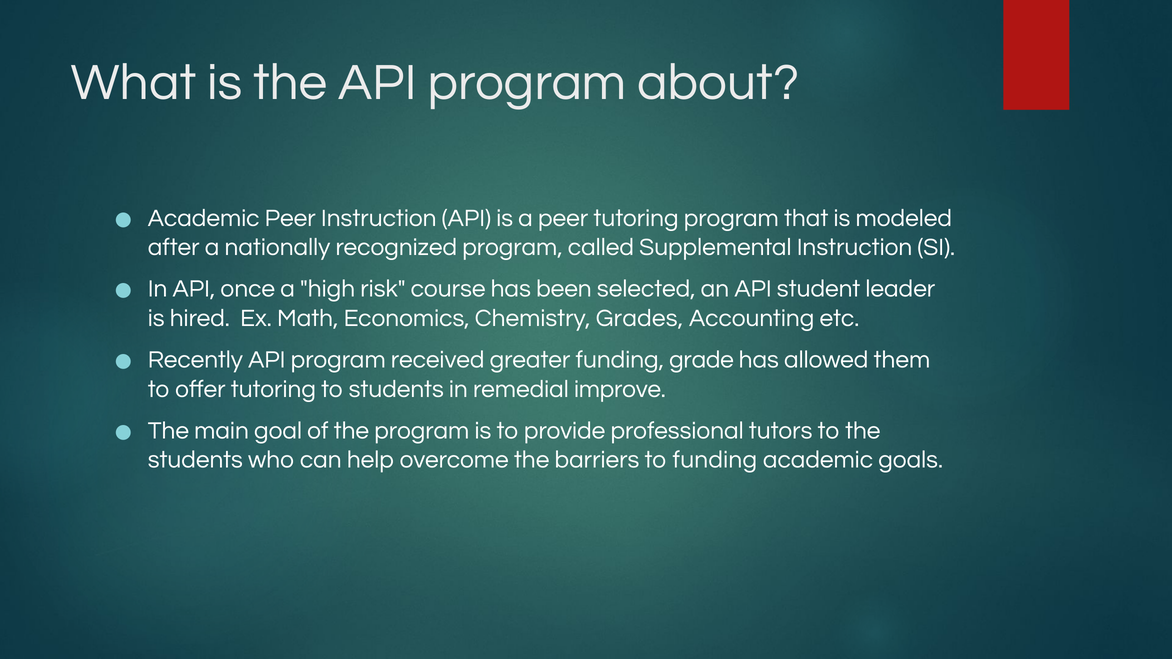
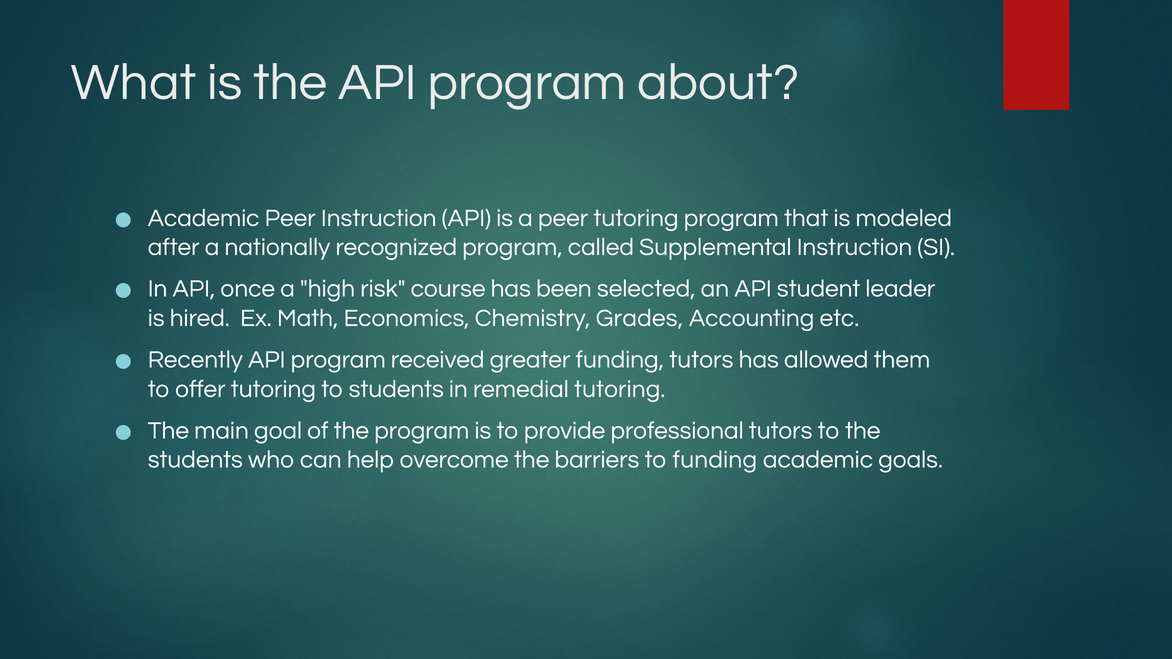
funding grade: grade -> tutors
remedial improve: improve -> tutoring
